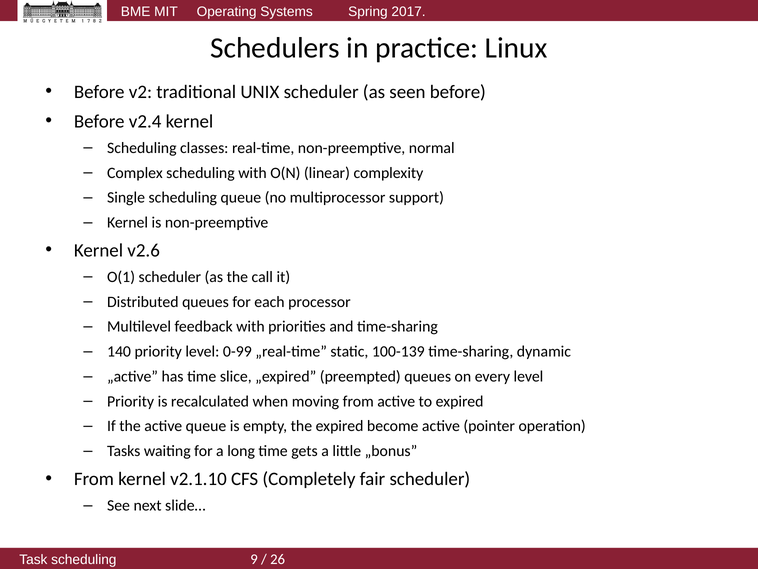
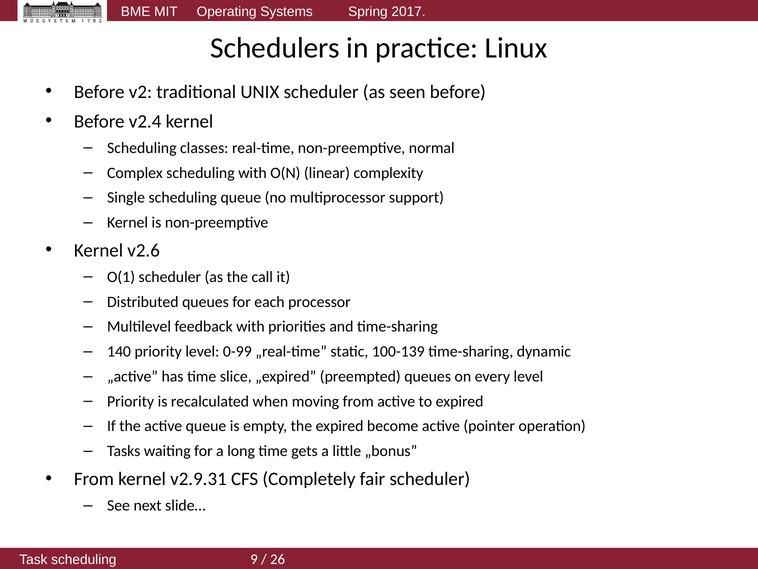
v2.1.10: v2.1.10 -> v2.9.31
